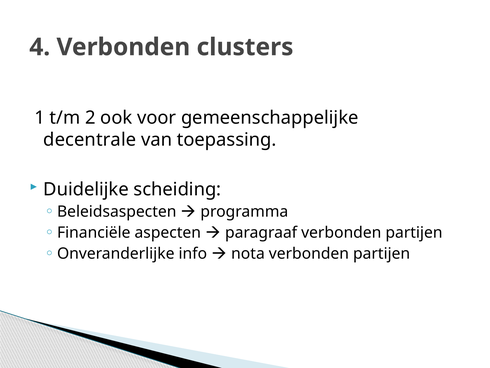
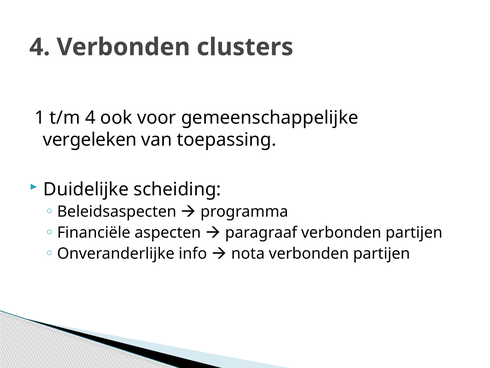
t/m 2: 2 -> 4
decentrale: decentrale -> vergeleken
